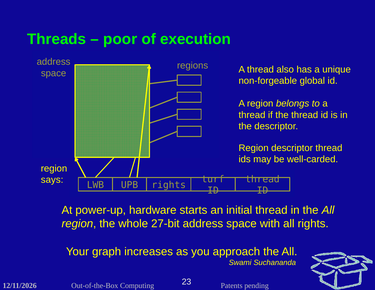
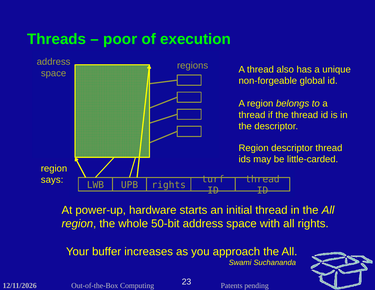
well-carded: well-carded -> little-carded
27-bit: 27-bit -> 50-bit
graph: graph -> buffer
